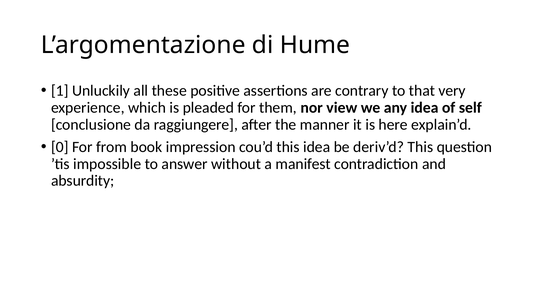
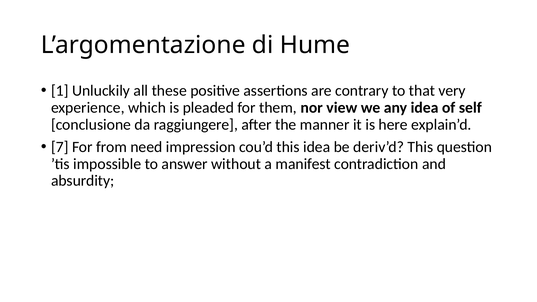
0: 0 -> 7
book: book -> need
